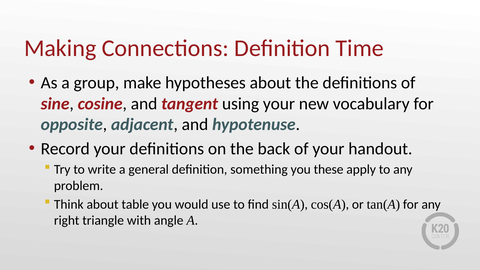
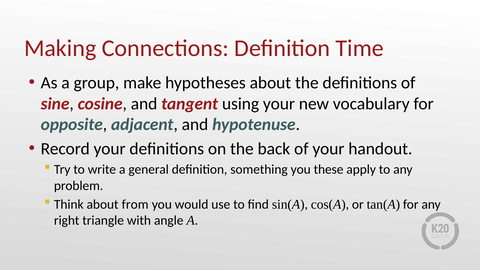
table: table -> from
